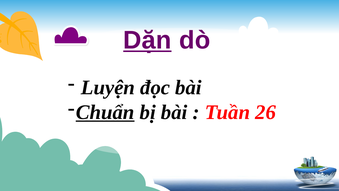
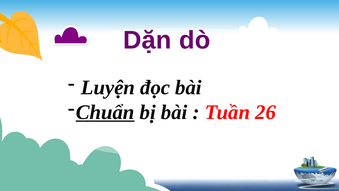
Dặn underline: present -> none
